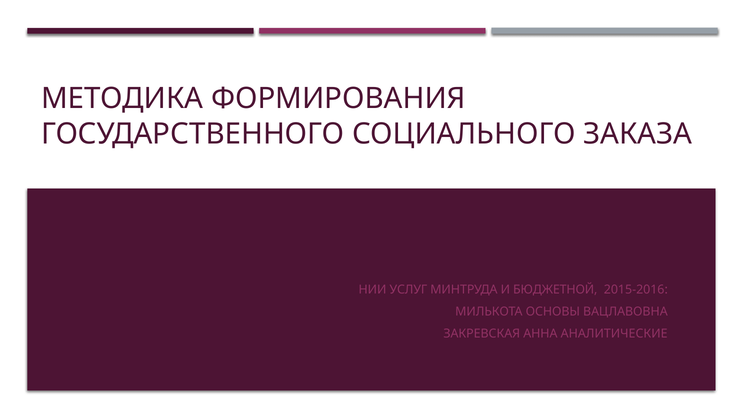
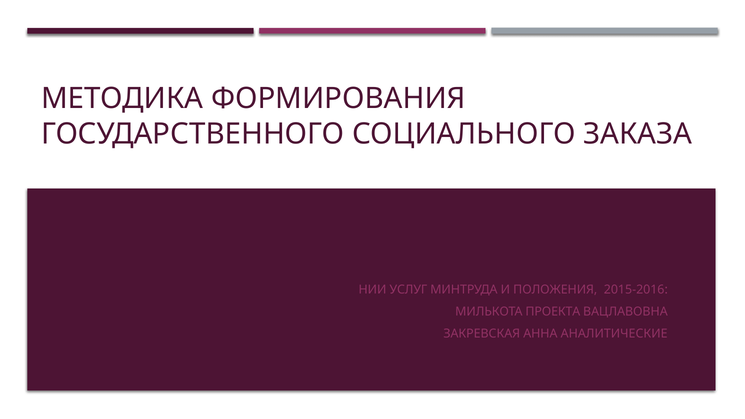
БЮДЖЕТНОЙ: БЮДЖЕТНОЙ -> ПОЛОЖЕНИЯ
ОСНОВЫ: ОСНОВЫ -> ПРОЕКТА
